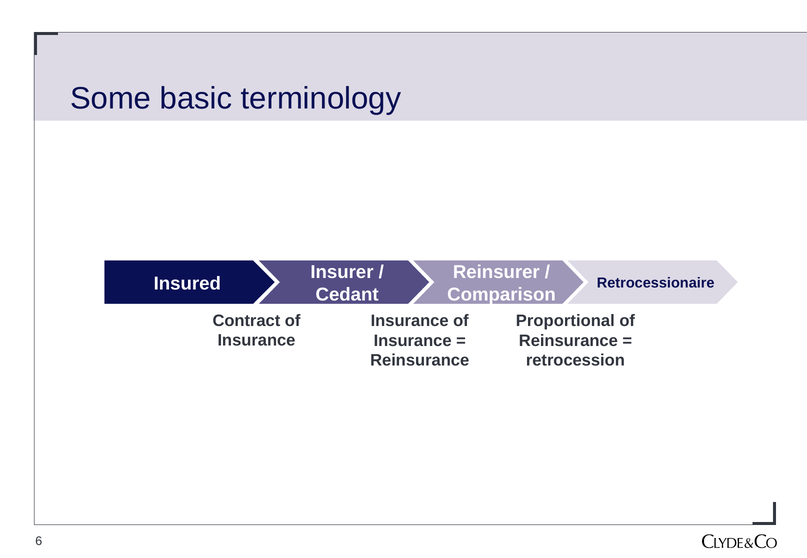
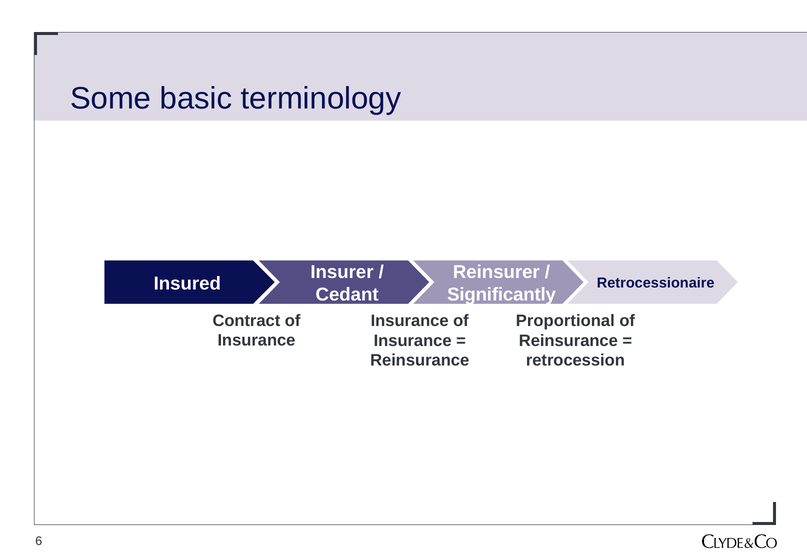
Comparison: Comparison -> Significantly
